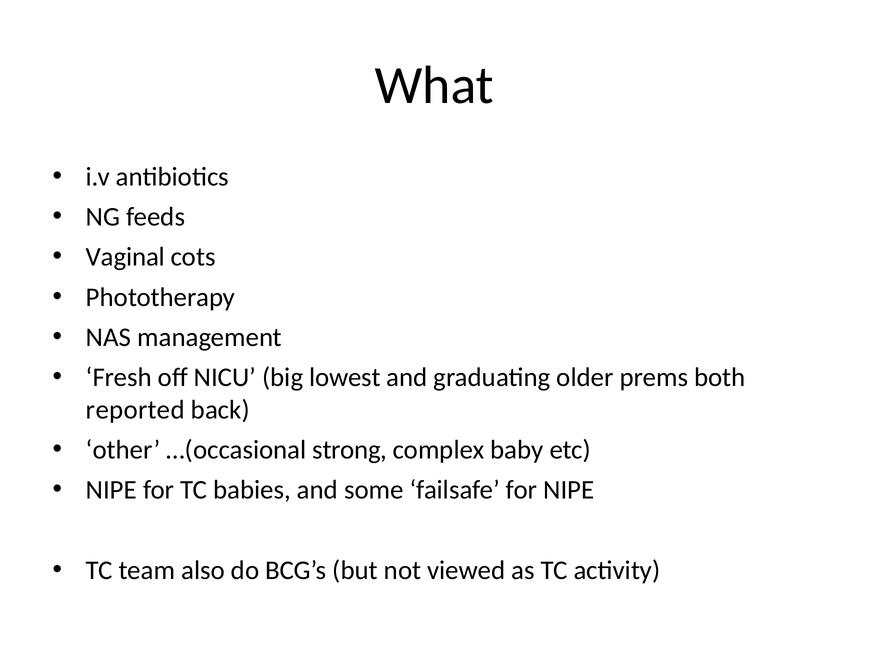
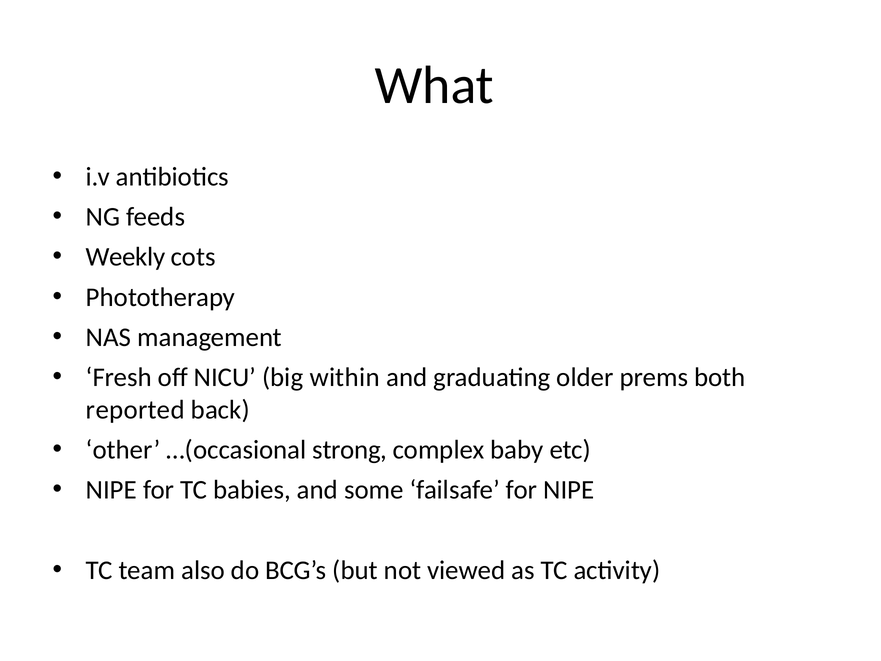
Vaginal: Vaginal -> Weekly
lowest: lowest -> within
